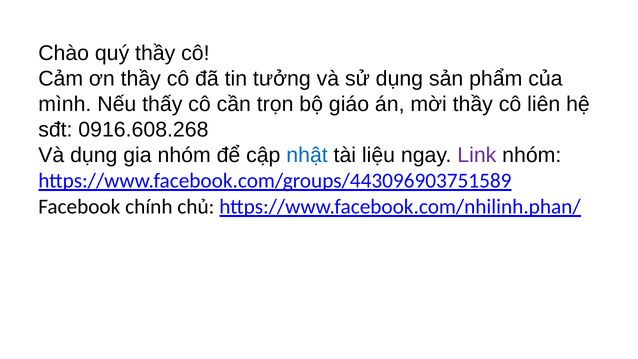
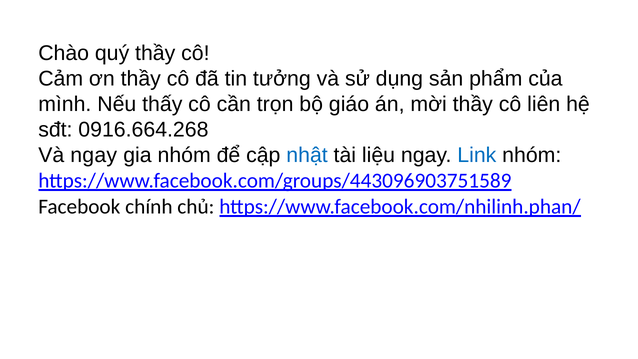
0916.608.268: 0916.608.268 -> 0916.664.268
Và dụng: dụng -> ngay
Link colour: purple -> blue
